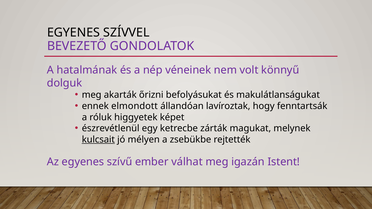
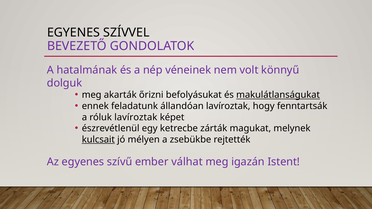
makulátlanságukat underline: none -> present
elmondott: elmondott -> feladatunk
róluk higgyetek: higgyetek -> lavíroztak
